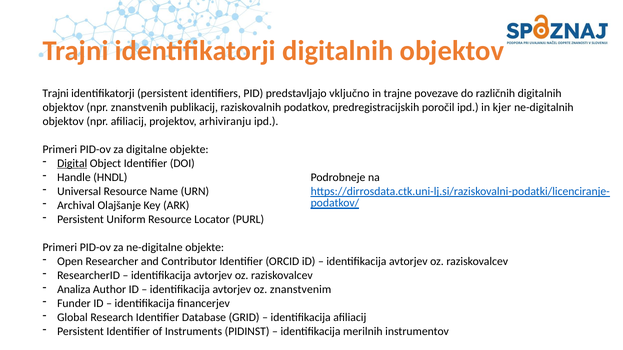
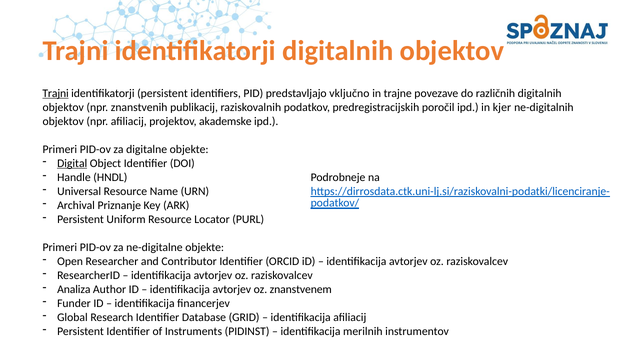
Trajni at (56, 93) underline: none -> present
arhiviranju: arhiviranju -> akademske
Olajšanje: Olajšanje -> Priznanje
znanstvenim: znanstvenim -> znanstvenem
